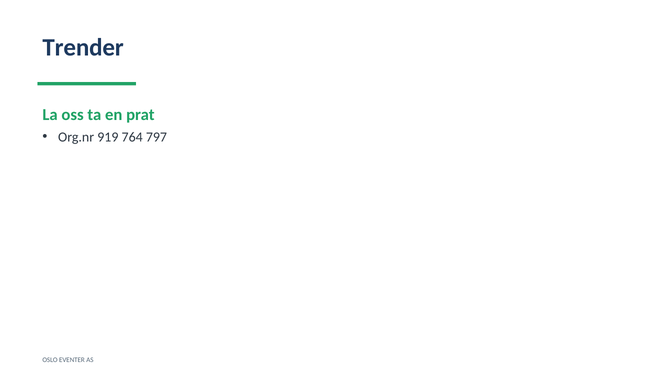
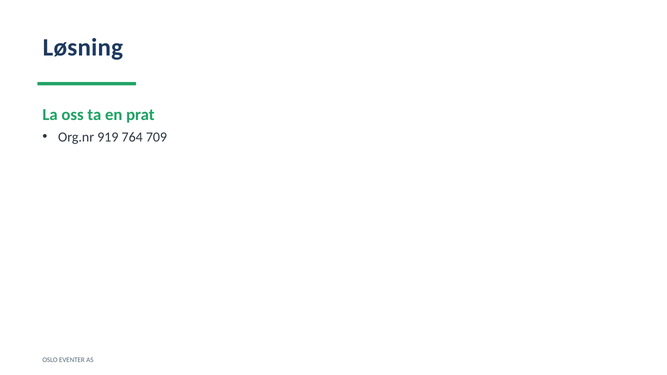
Trender: Trender -> Løsning
797: 797 -> 709
